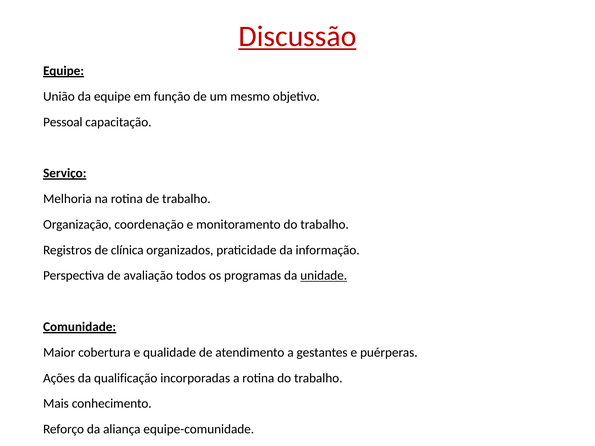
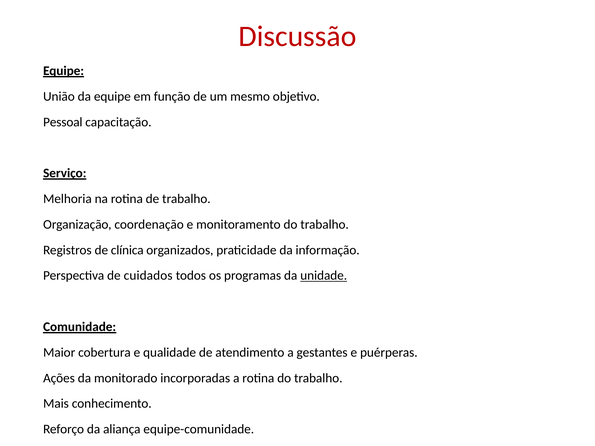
Discussão underline: present -> none
avaliação: avaliação -> cuidados
qualificação: qualificação -> monitorado
